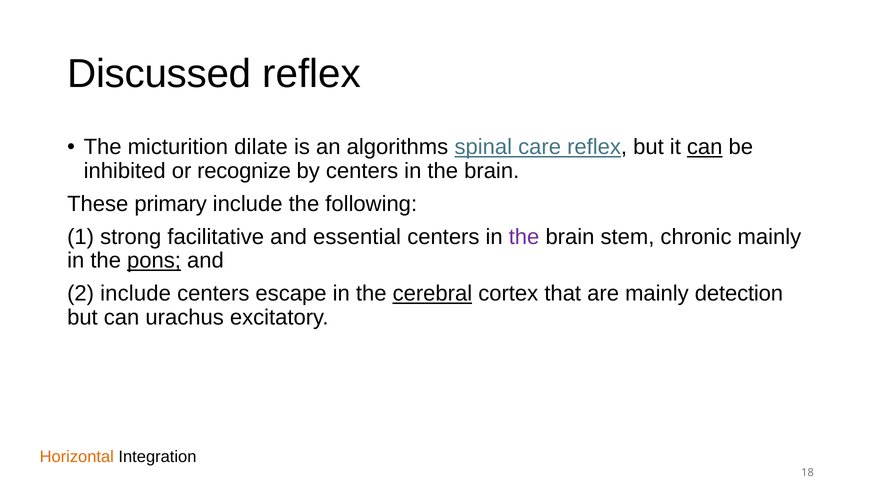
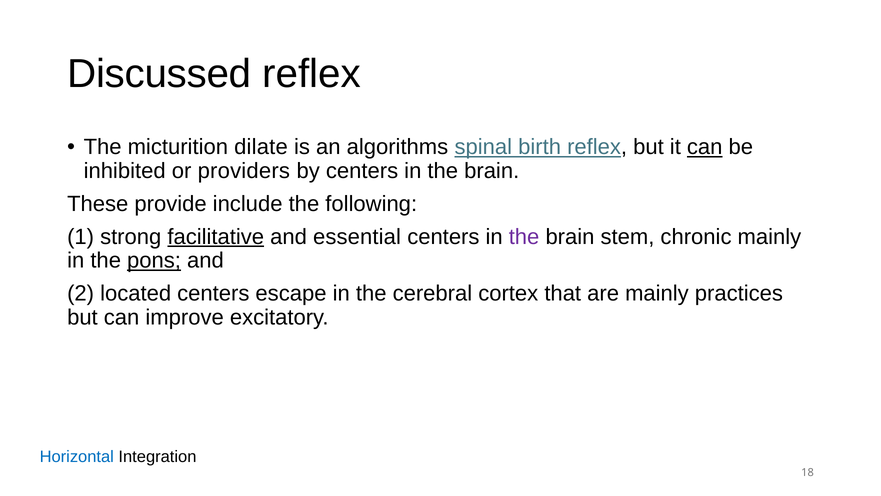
care: care -> birth
recognize: recognize -> providers
primary: primary -> provide
facilitative underline: none -> present
2 include: include -> located
cerebral underline: present -> none
detection: detection -> practices
urachus: urachus -> improve
Horizontal colour: orange -> blue
